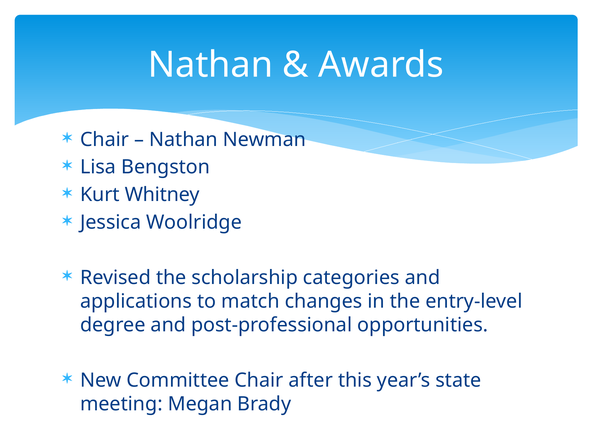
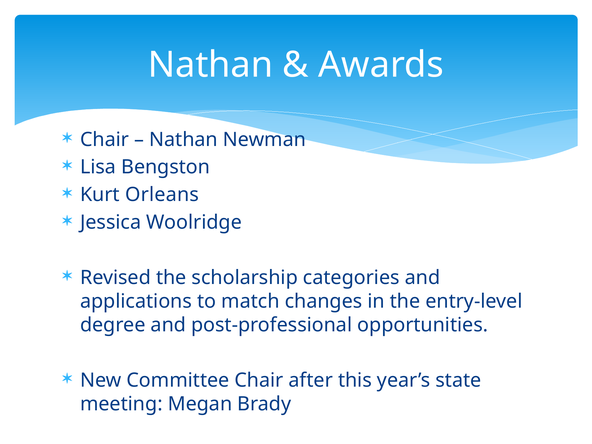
Whitney: Whitney -> Orleans
